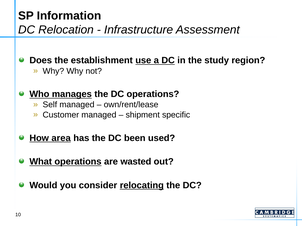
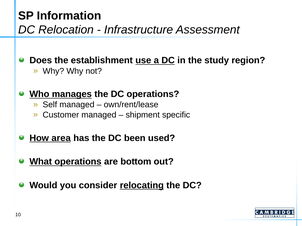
wasted: wasted -> bottom
